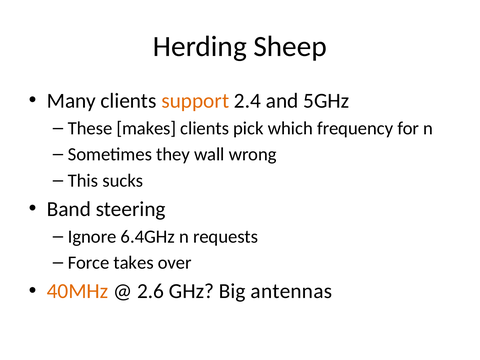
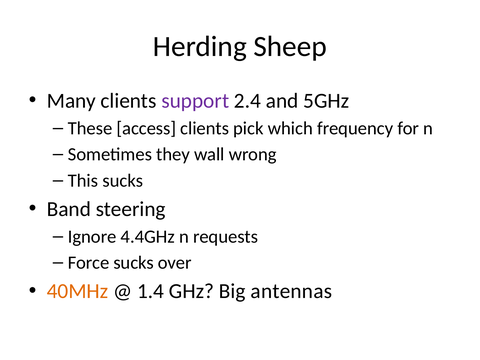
support colour: orange -> purple
makes: makes -> access
6.4GHz: 6.4GHz -> 4.4GHz
Force takes: takes -> sucks
2.6: 2.6 -> 1.4
